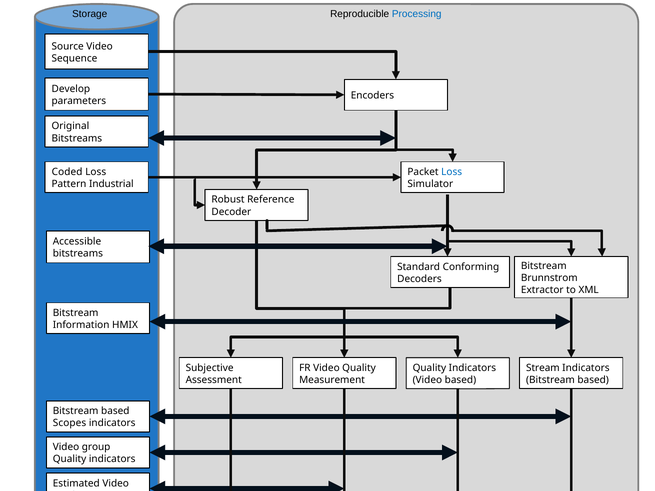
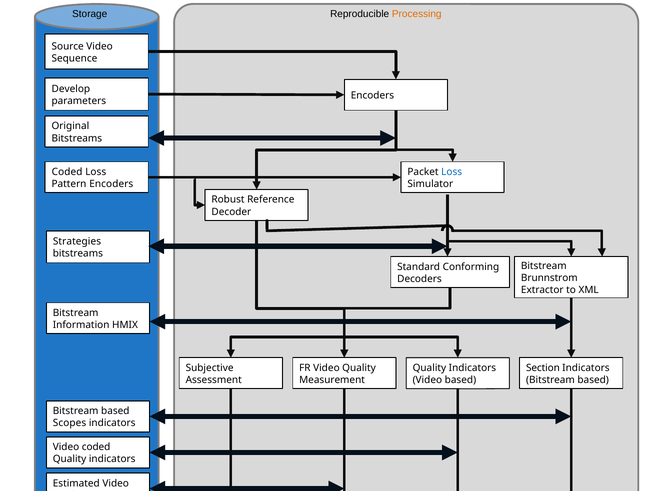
Processing colour: blue -> orange
Pattern Industrial: Industrial -> Encoders
Accessible: Accessible -> Strategies
Stream: Stream -> Section
Video group: group -> coded
